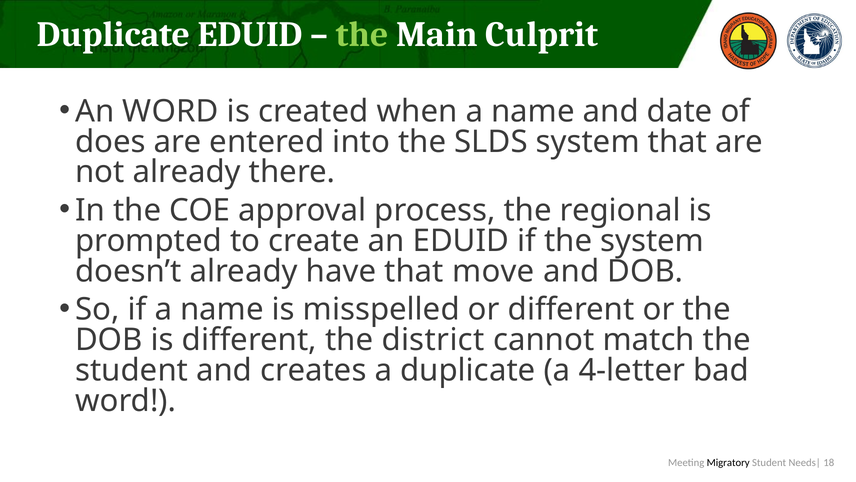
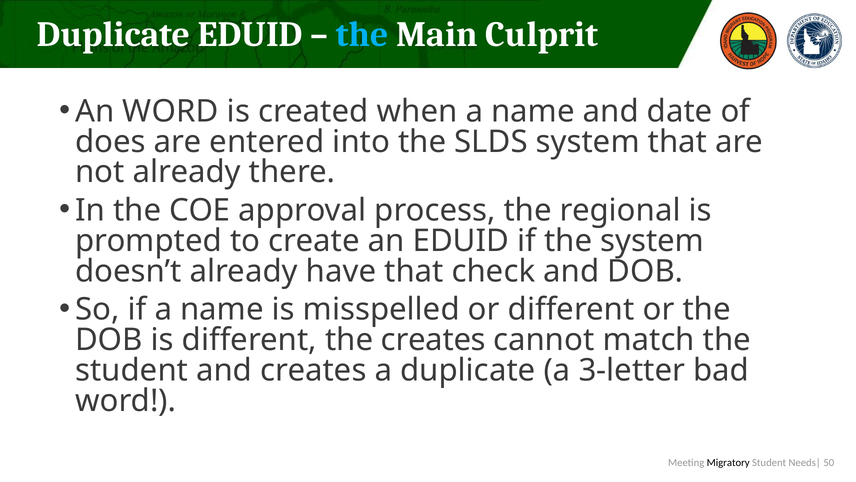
the at (362, 34) colour: light green -> light blue
move: move -> check
the district: district -> creates
4-letter: 4-letter -> 3-letter
18: 18 -> 50
